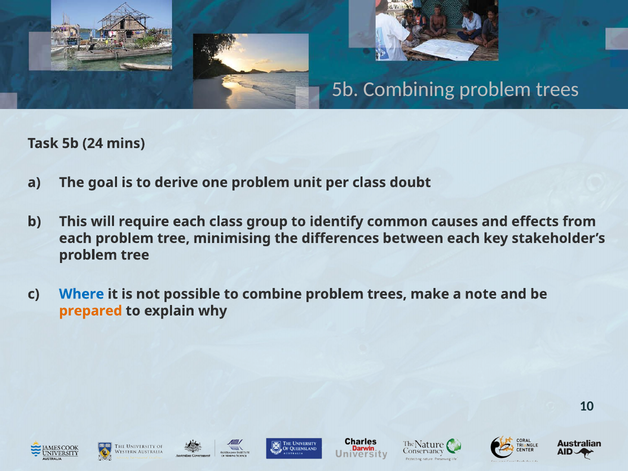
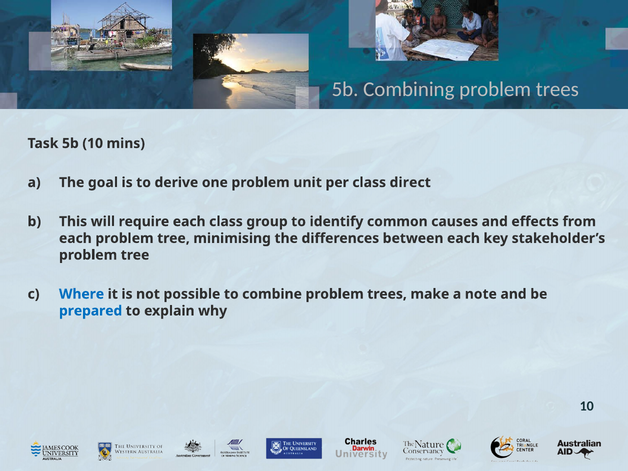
5b 24: 24 -> 10
doubt: doubt -> direct
prepared colour: orange -> blue
